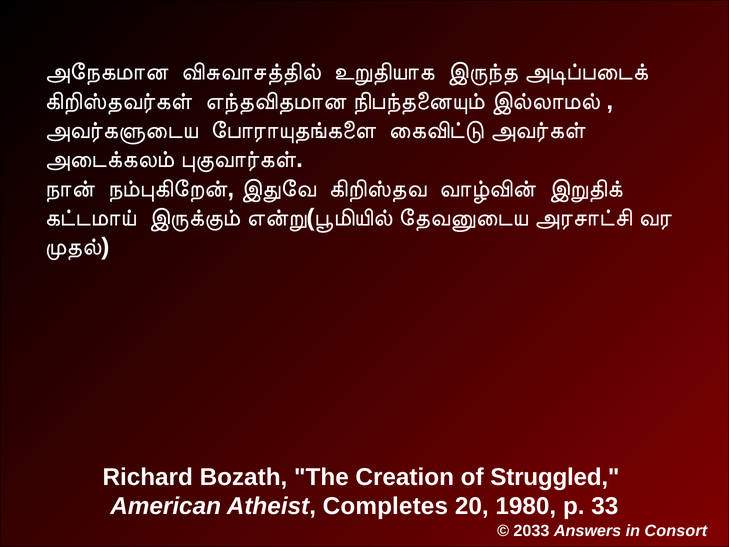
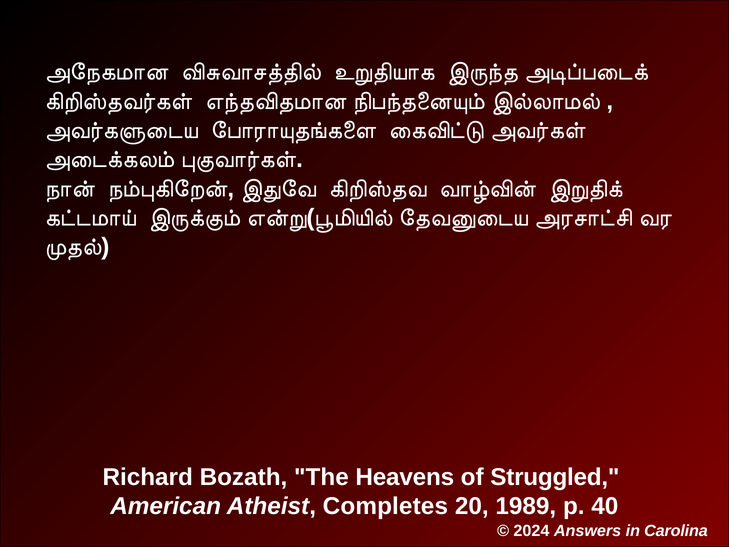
Creation: Creation -> Heavens
1980: 1980 -> 1989
33: 33 -> 40
2033: 2033 -> 2024
Consort: Consort -> Carolina
